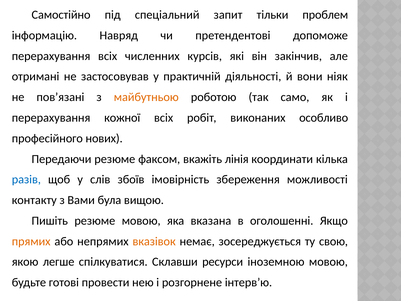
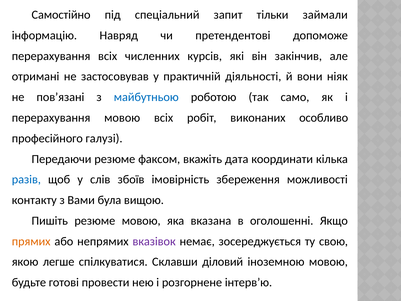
проблем: проблем -> займали
майбутньою colour: orange -> blue
перерахування кожної: кожної -> мовою
нових: нових -> галузі
лінія: лінія -> дата
вказівок colour: orange -> purple
ресурси: ресурси -> діловий
